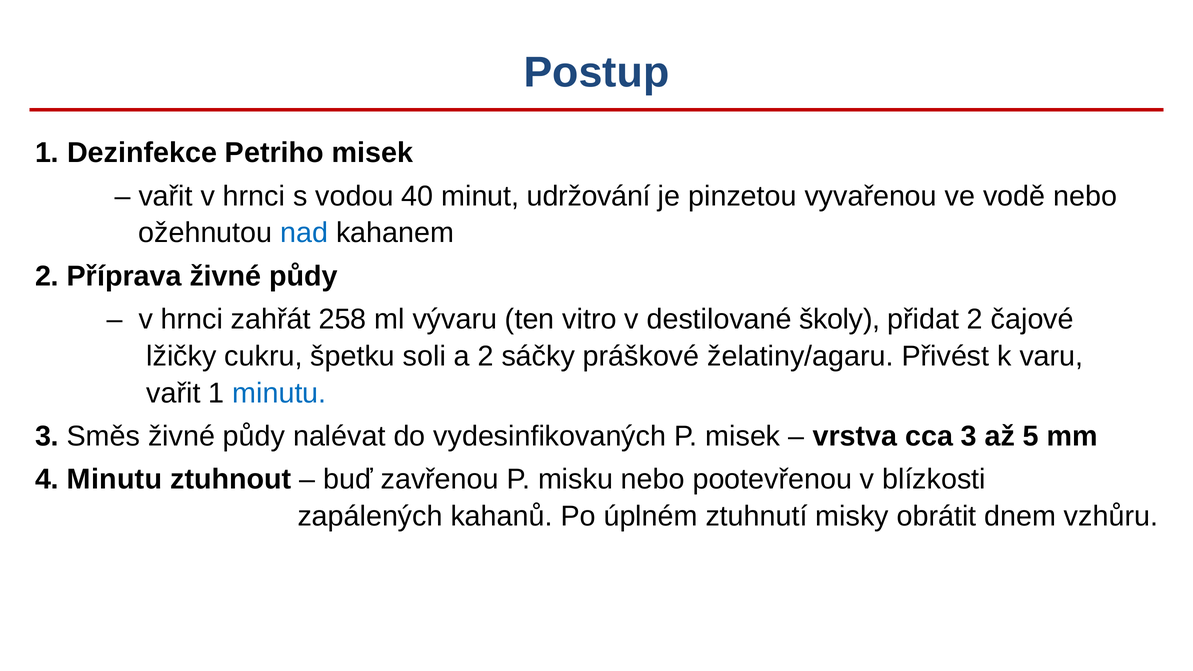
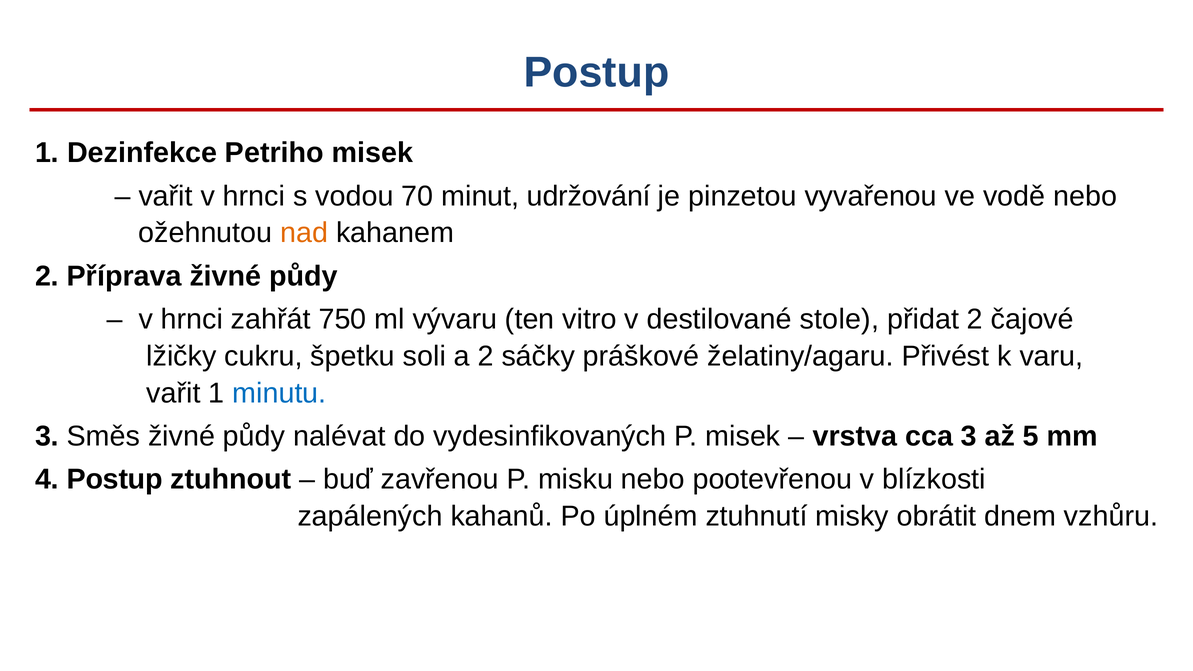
40: 40 -> 70
nad colour: blue -> orange
258: 258 -> 750
školy: školy -> stole
4 Minutu: Minutu -> Postup
